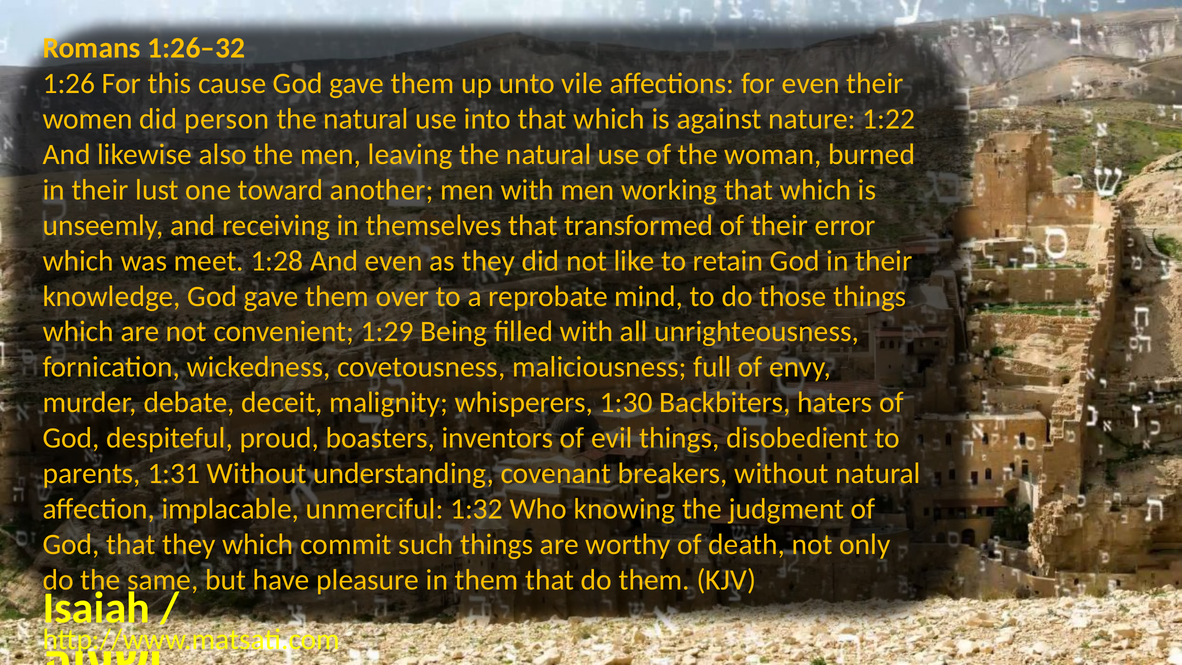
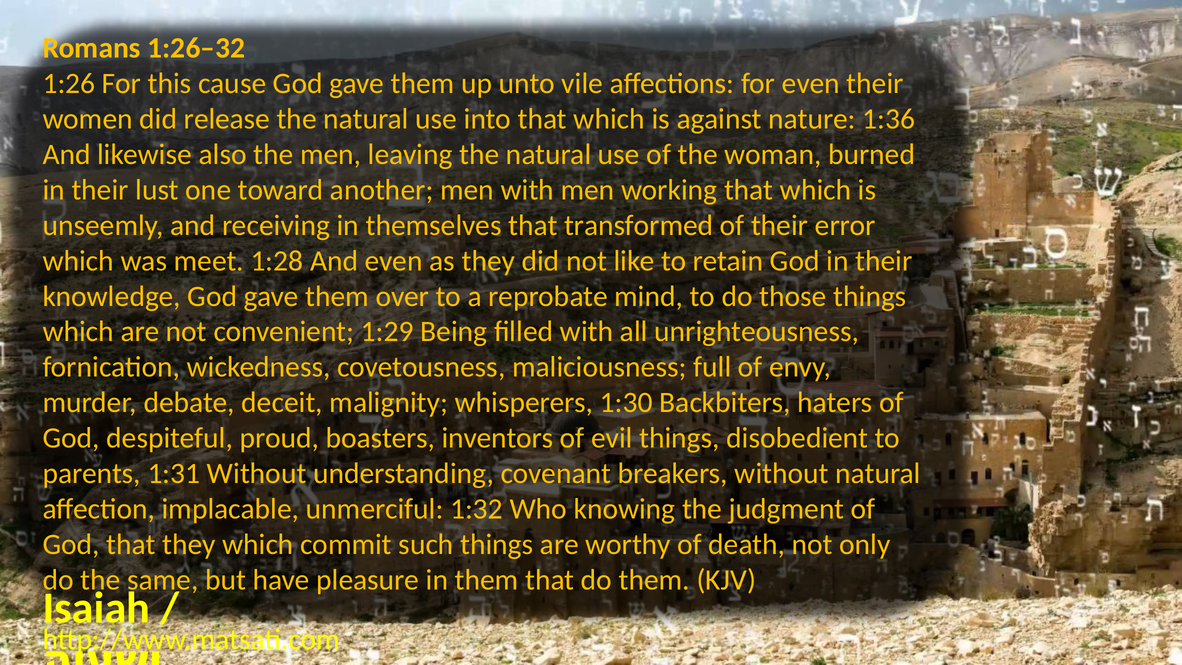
person: person -> release
1:22: 1:22 -> 1:36
